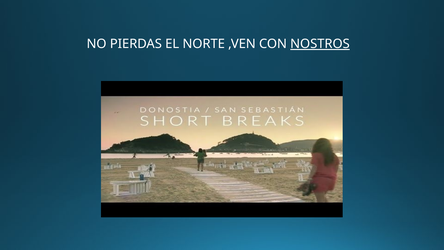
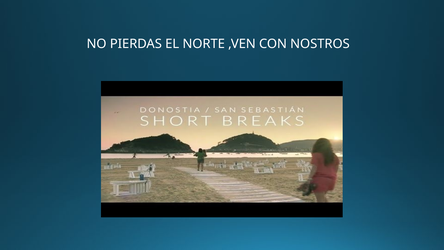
NOSTROS underline: present -> none
